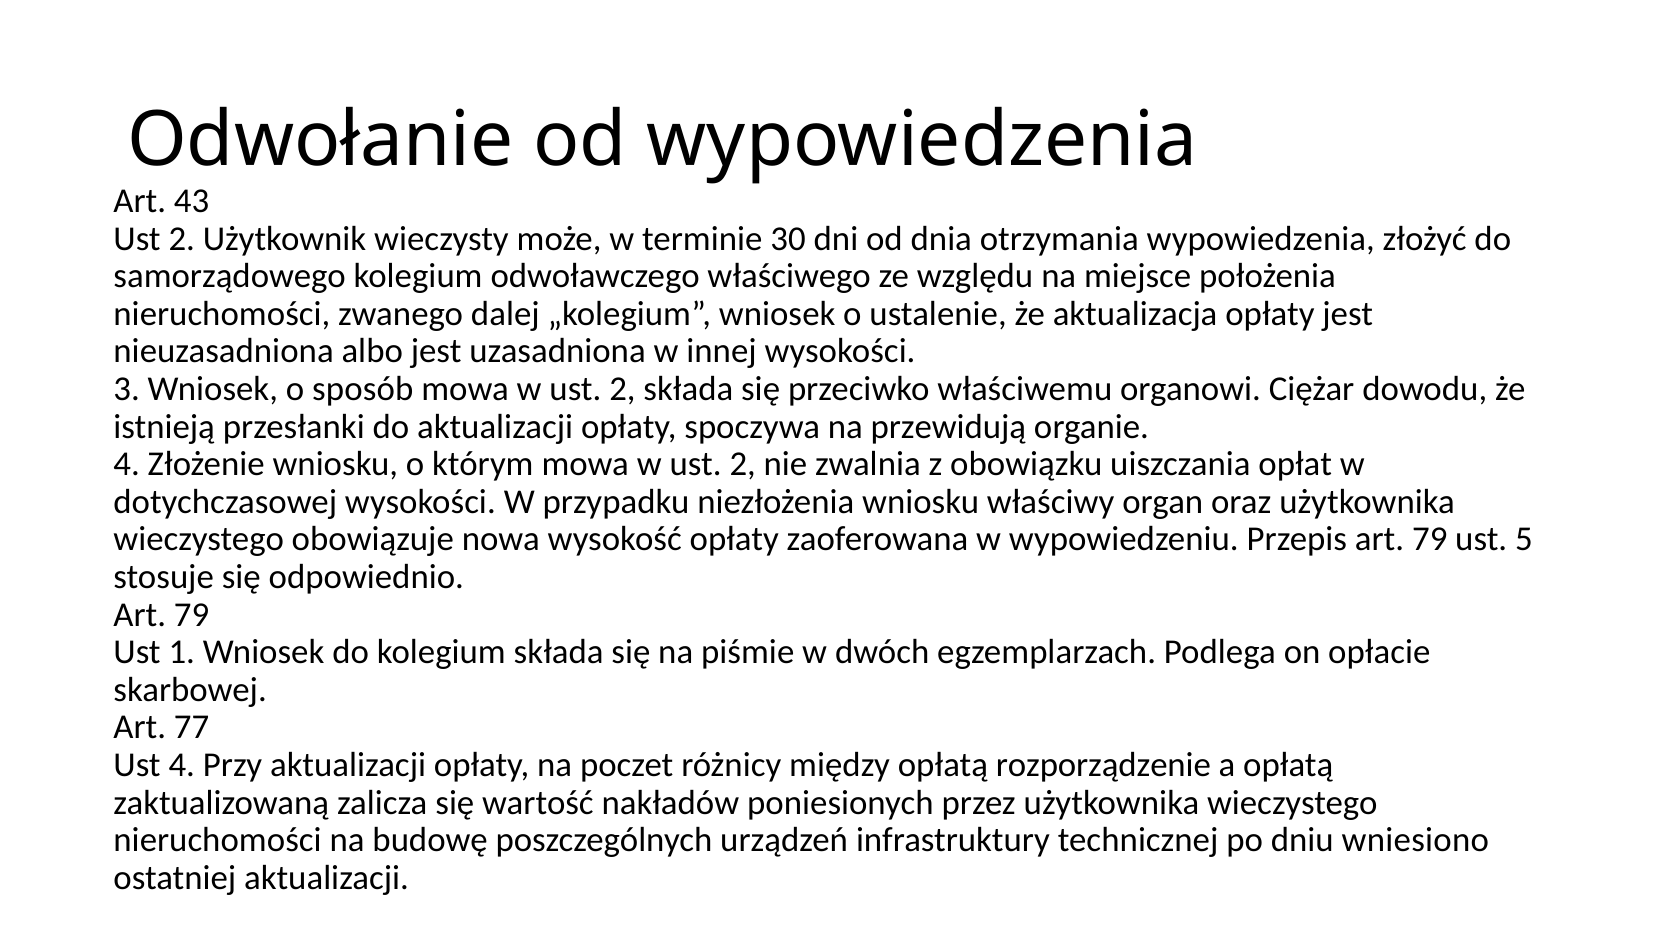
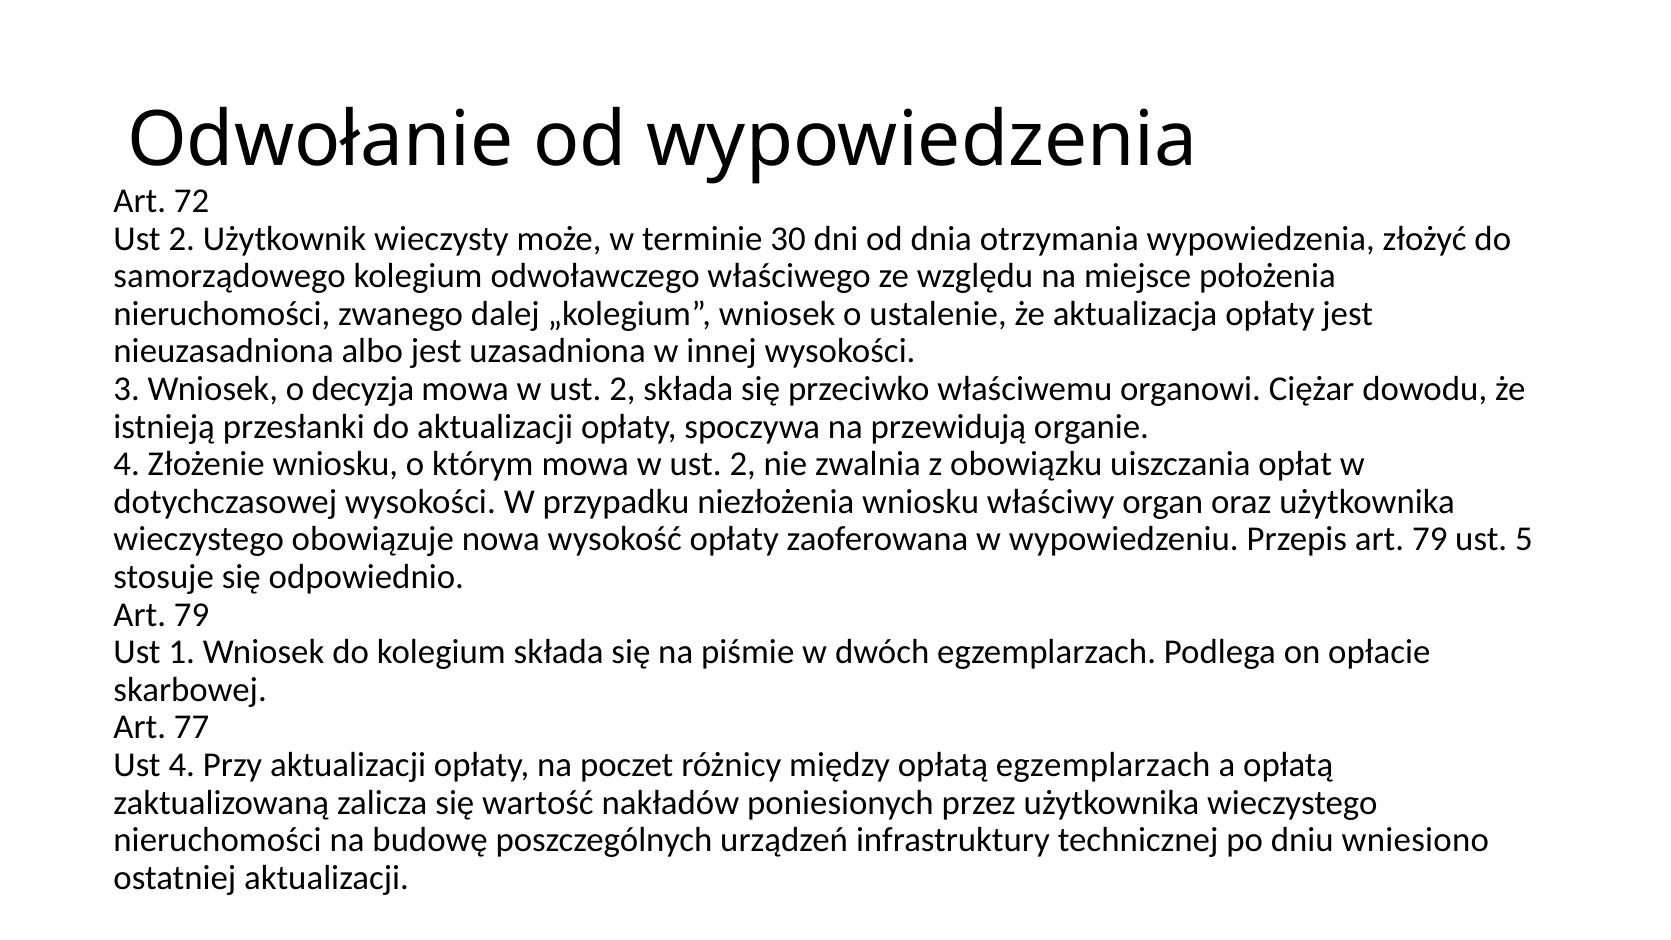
43: 43 -> 72
sposób: sposób -> decyzja
opłatą rozporządzenie: rozporządzenie -> egzemplarzach
